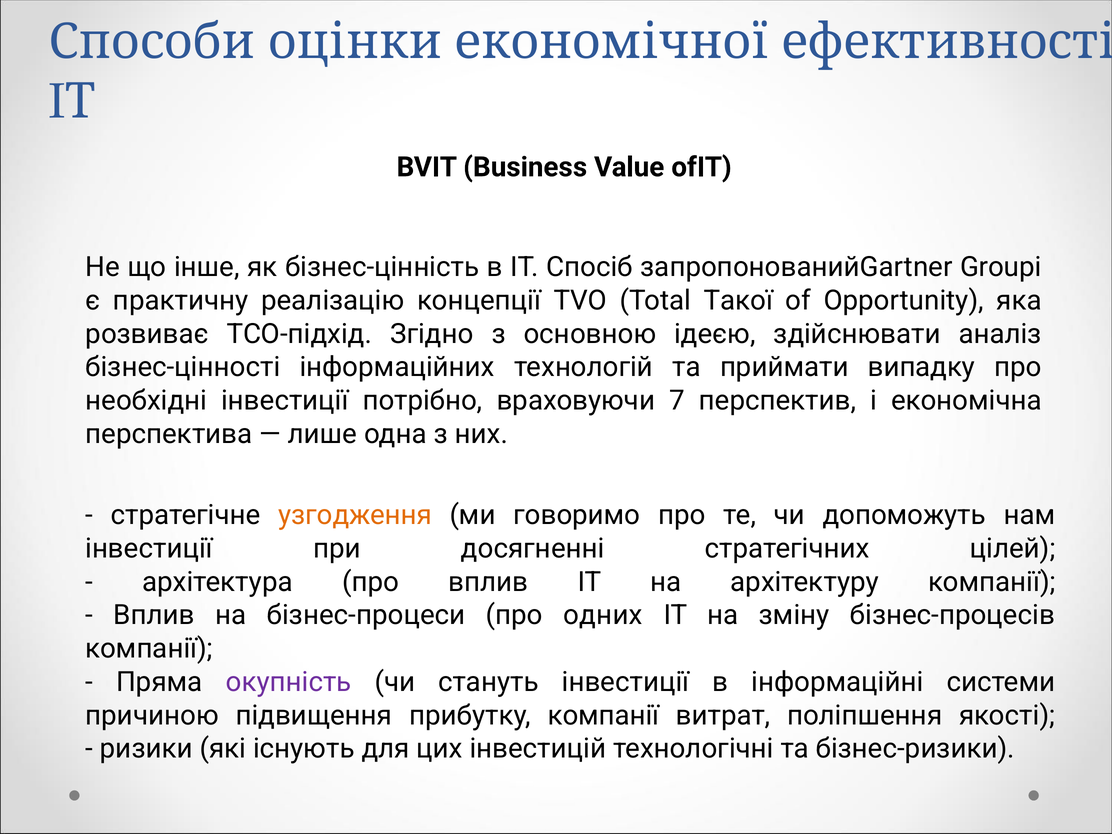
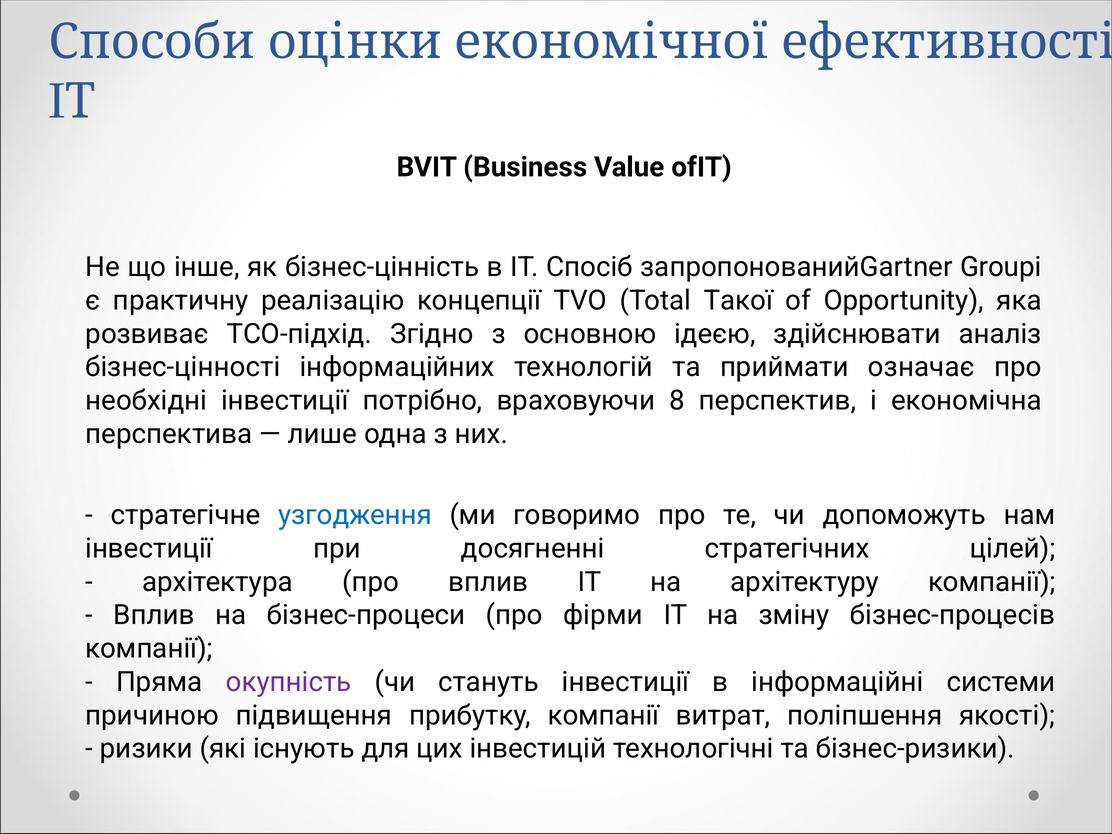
випадку: випадку -> означає
7: 7 -> 8
узгодження colour: orange -> blue
одних: одних -> фірми
